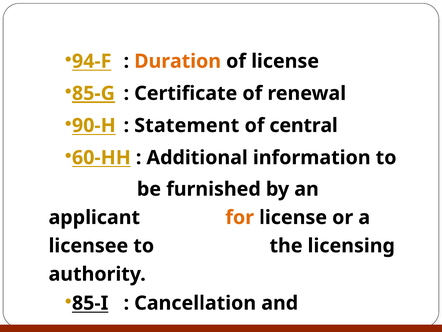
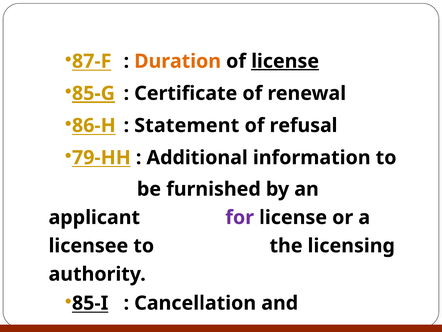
94-F: 94-F -> 87-F
license at (285, 61) underline: none -> present
90-H: 90-H -> 86-H
central: central -> refusal
60-HH: 60-HH -> 79-HH
for colour: orange -> purple
